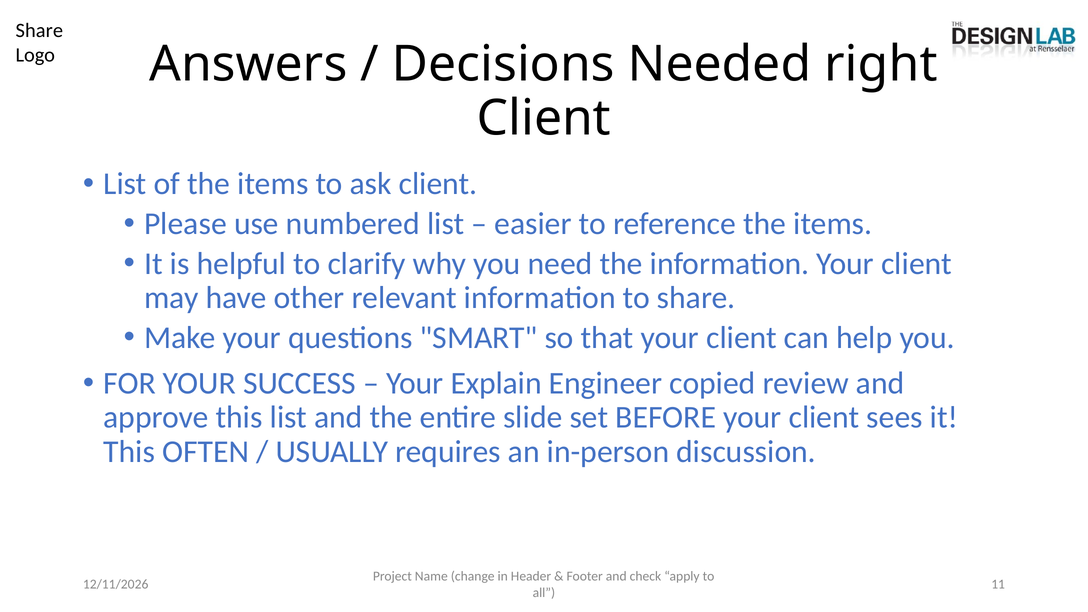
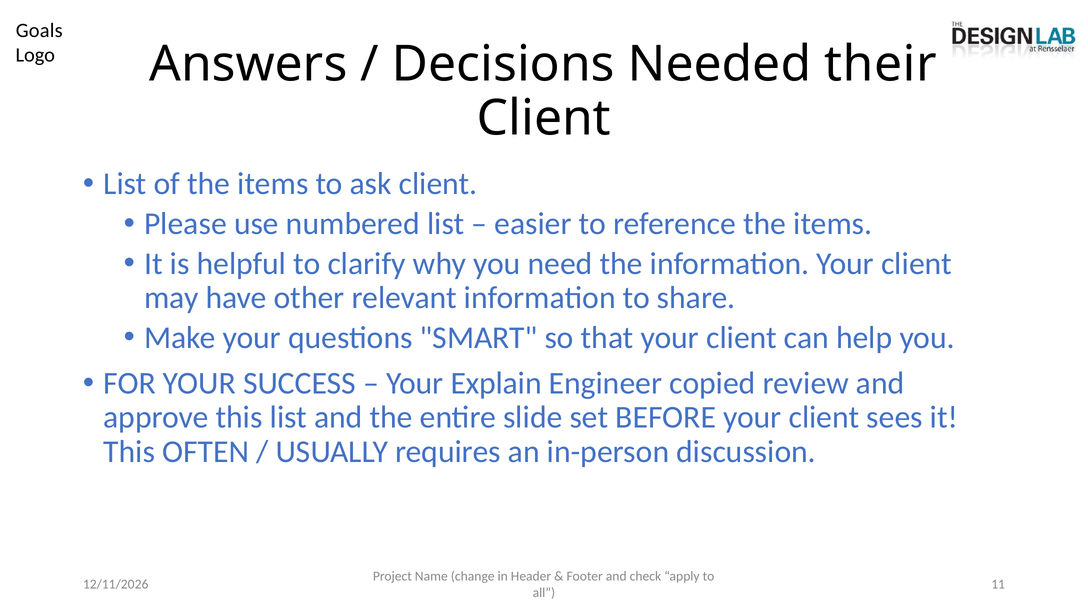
Share at (39, 31): Share -> Goals
right: right -> their
